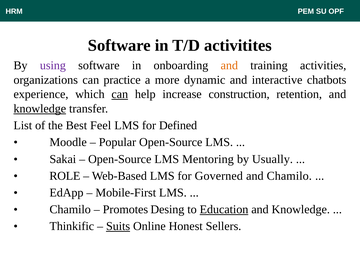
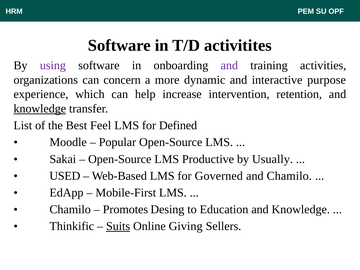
and at (229, 65) colour: orange -> purple
practice: practice -> concern
chatbots: chatbots -> purpose
can at (120, 94) underline: present -> none
construction: construction -> intervention
Mentoring: Mentoring -> Productive
ROLE: ROLE -> USED
Education underline: present -> none
Honest: Honest -> Giving
